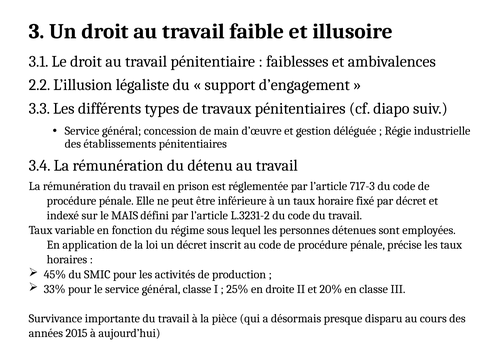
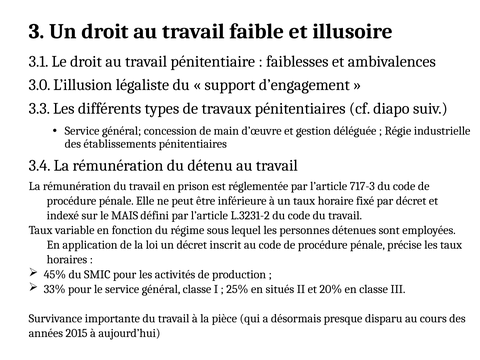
2.2: 2.2 -> 3.0
droite: droite -> situés
